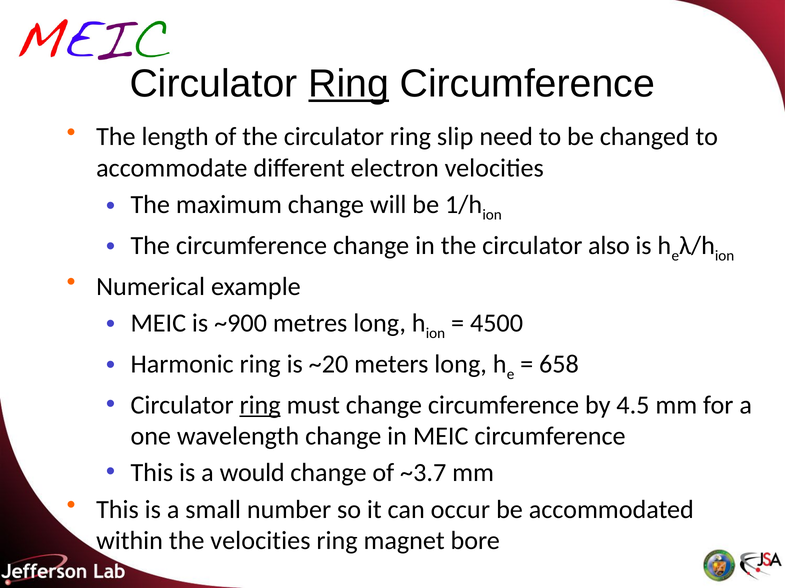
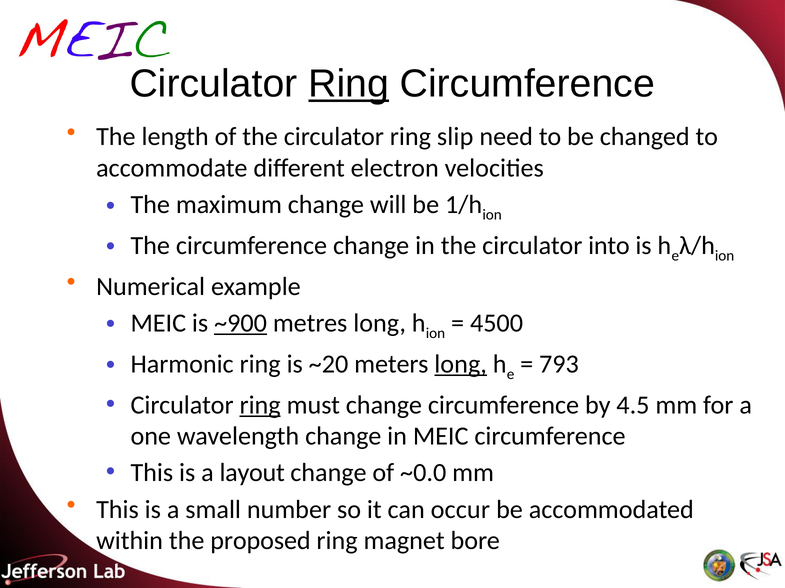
also: also -> into
~900 underline: none -> present
long at (461, 364) underline: none -> present
658: 658 -> 793
would: would -> layout
~3.7: ~3.7 -> ~0.0
the velocities: velocities -> proposed
